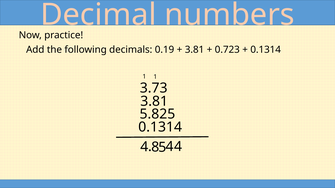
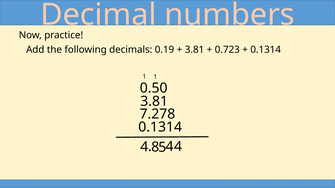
3.73: 3.73 -> 0.50
5.825: 5.825 -> 7.278
